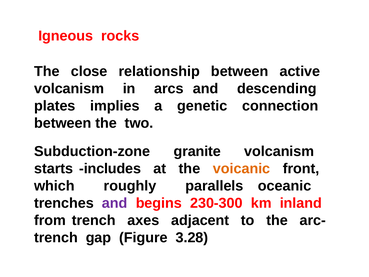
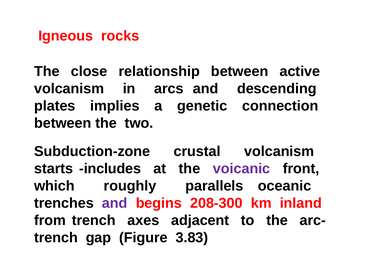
granite: granite -> crustal
voicanic colour: orange -> purple
230-300: 230-300 -> 208-300
3.28: 3.28 -> 3.83
